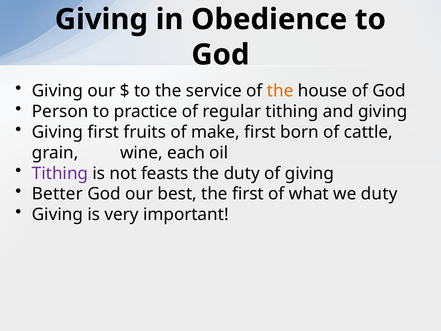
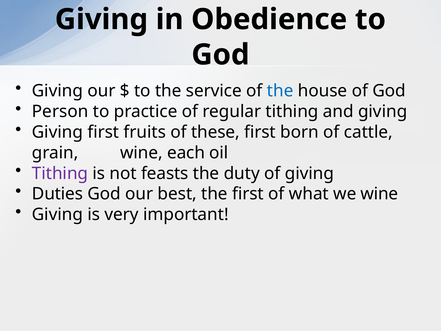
the at (280, 91) colour: orange -> blue
make: make -> these
Better: Better -> Duties
we duty: duty -> wine
